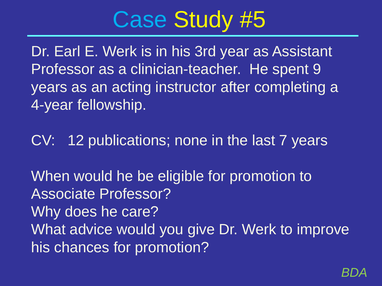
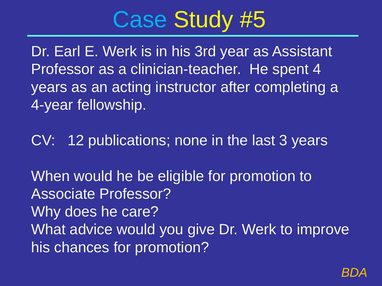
9: 9 -> 4
7: 7 -> 3
BDA colour: light green -> yellow
